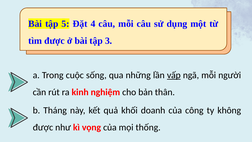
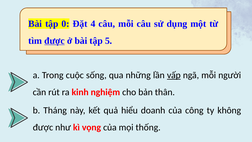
5: 5 -> 0
được at (55, 41) underline: none -> present
3: 3 -> 5
khối: khối -> hiểu
